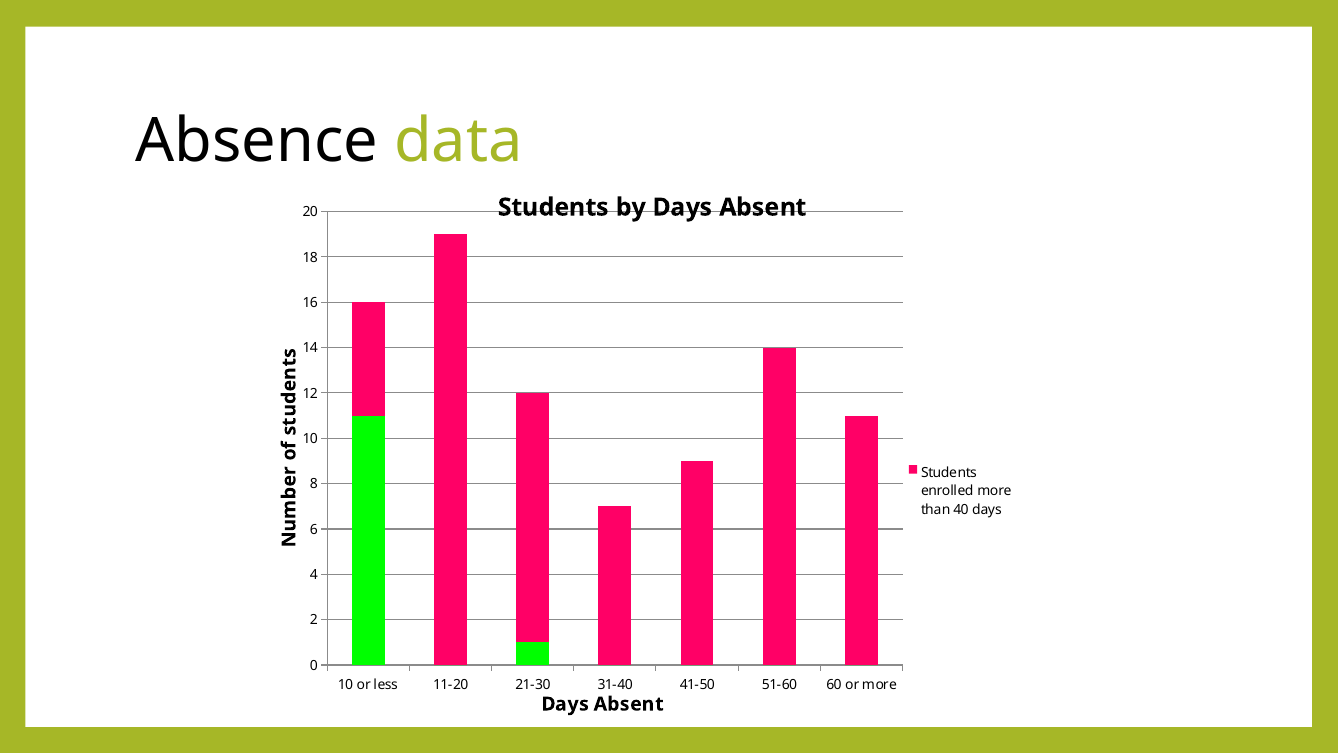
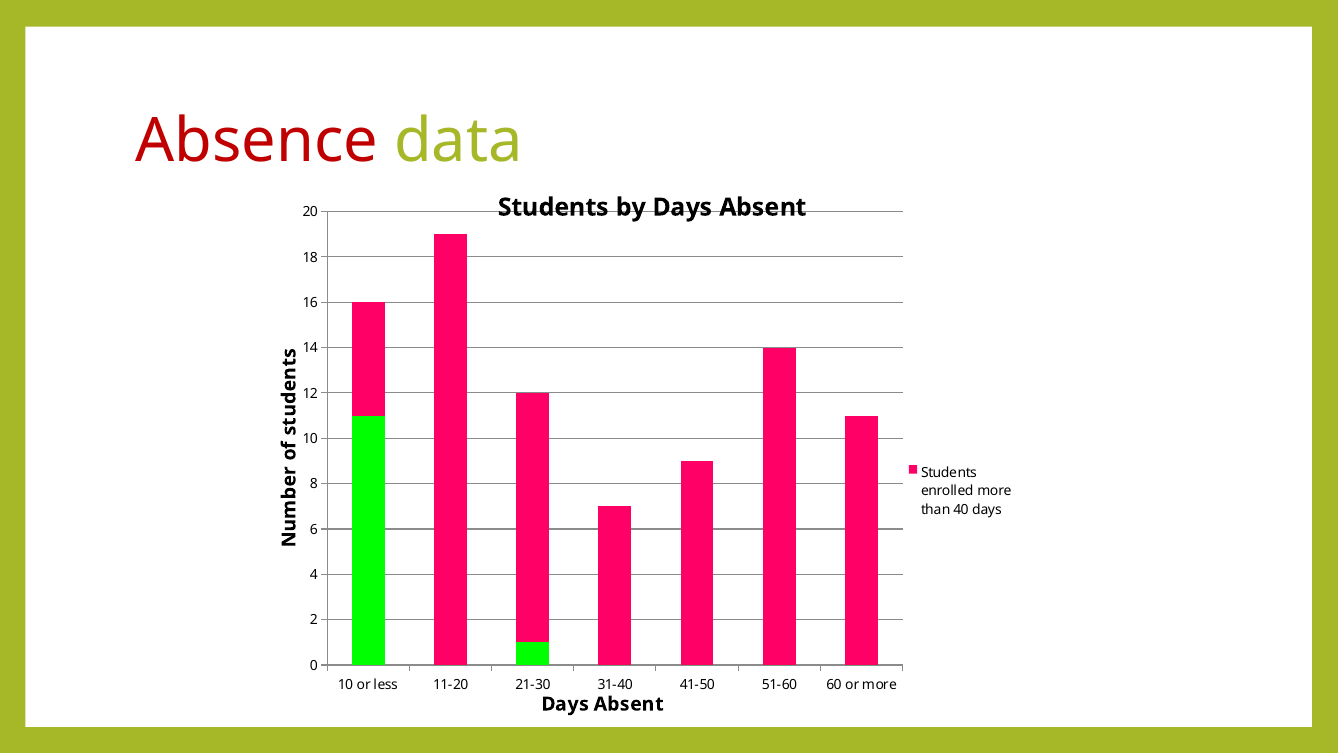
Absence colour: black -> red
